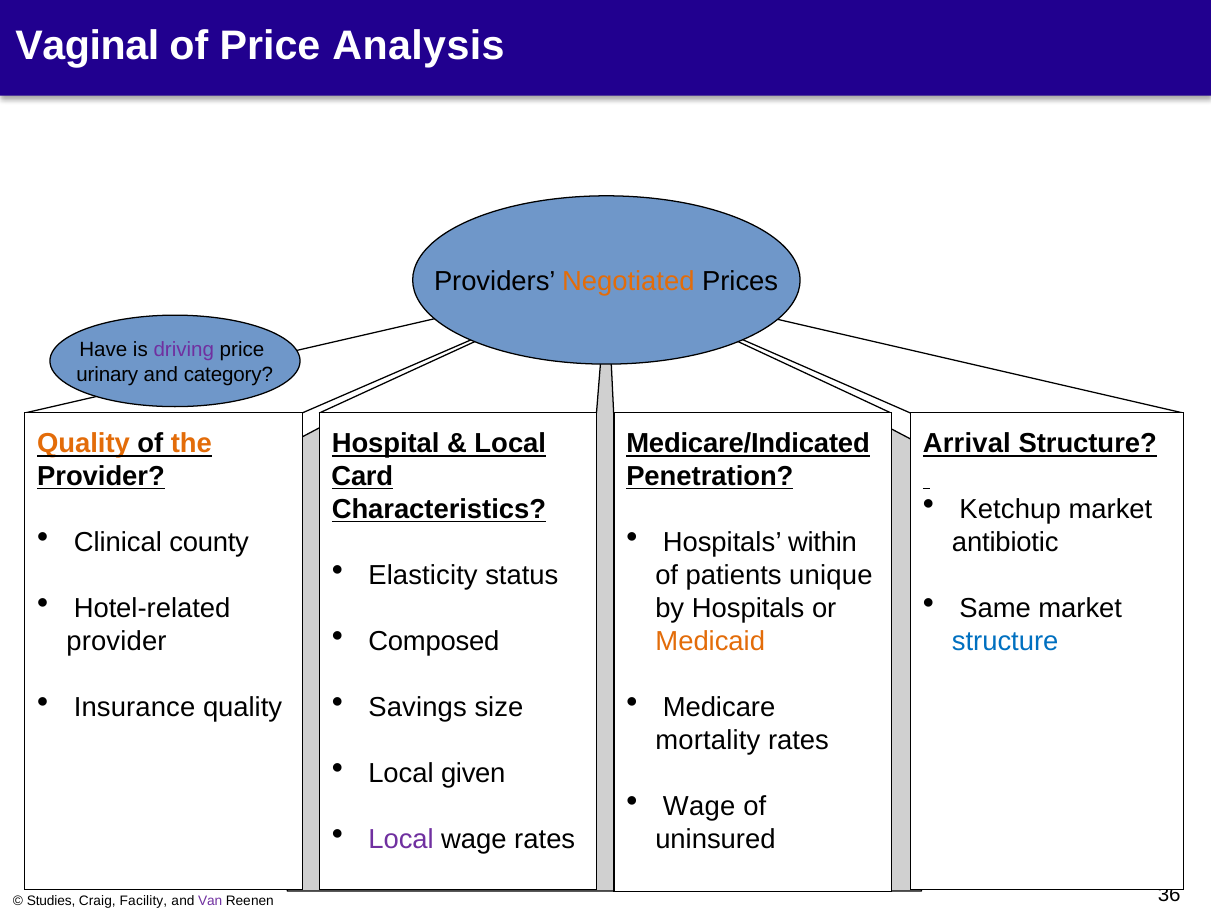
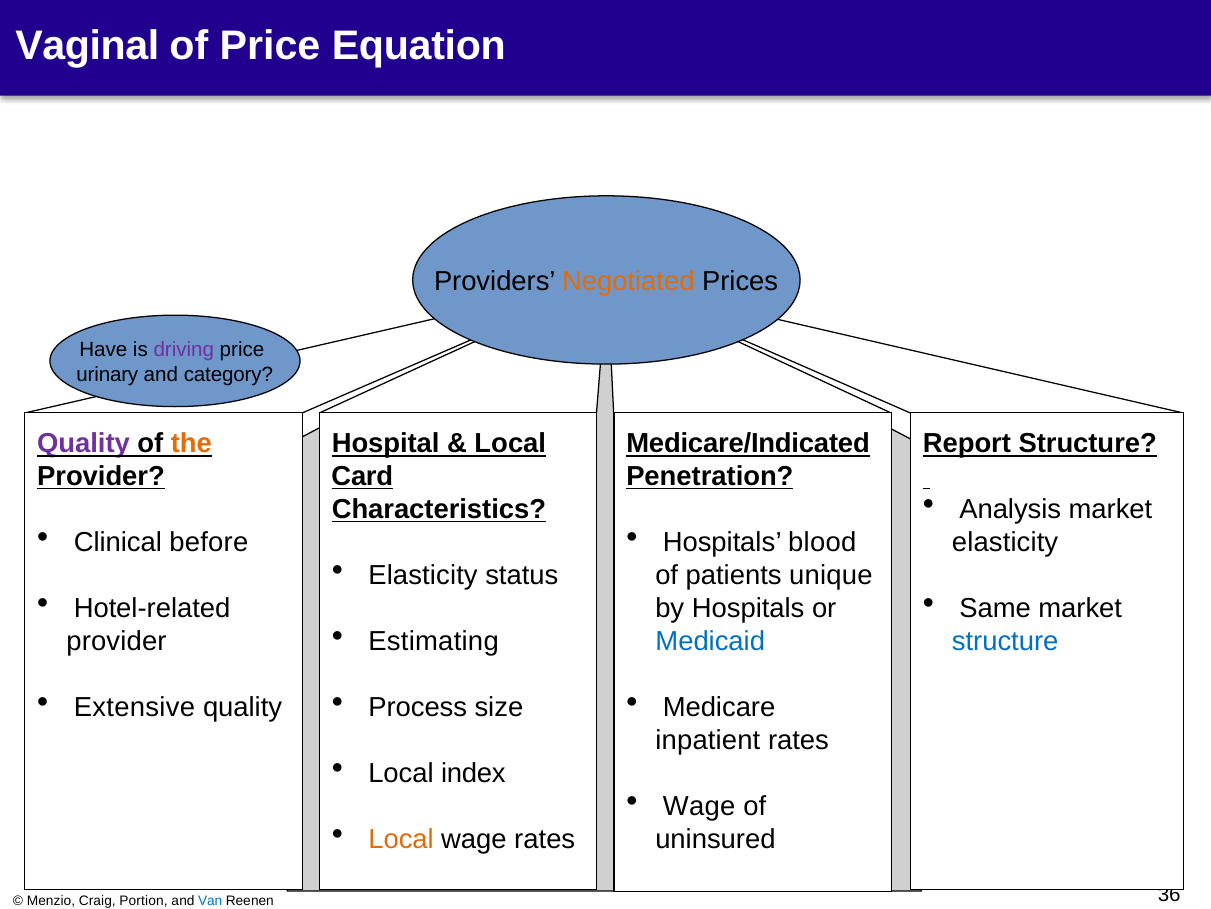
Analysis: Analysis -> Equation
Quality at (84, 443) colour: orange -> purple
Arrival: Arrival -> Report
Ketchup: Ketchup -> Analysis
county: county -> before
within: within -> blood
antibiotic at (1005, 542): antibiotic -> elasticity
Composed: Composed -> Estimating
Medicaid colour: orange -> blue
Insurance: Insurance -> Extensive
Savings: Savings -> Process
mortality: mortality -> inpatient
given: given -> index
Local at (401, 838) colour: purple -> orange
Studies: Studies -> Menzio
Facility: Facility -> Portion
Van colour: purple -> blue
